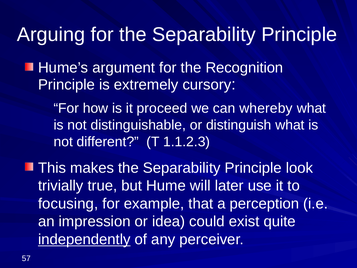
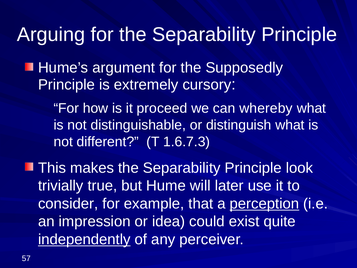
Recognition: Recognition -> Supposedly
1.1.2.3: 1.1.2.3 -> 1.6.7.3
focusing: focusing -> consider
perception underline: none -> present
